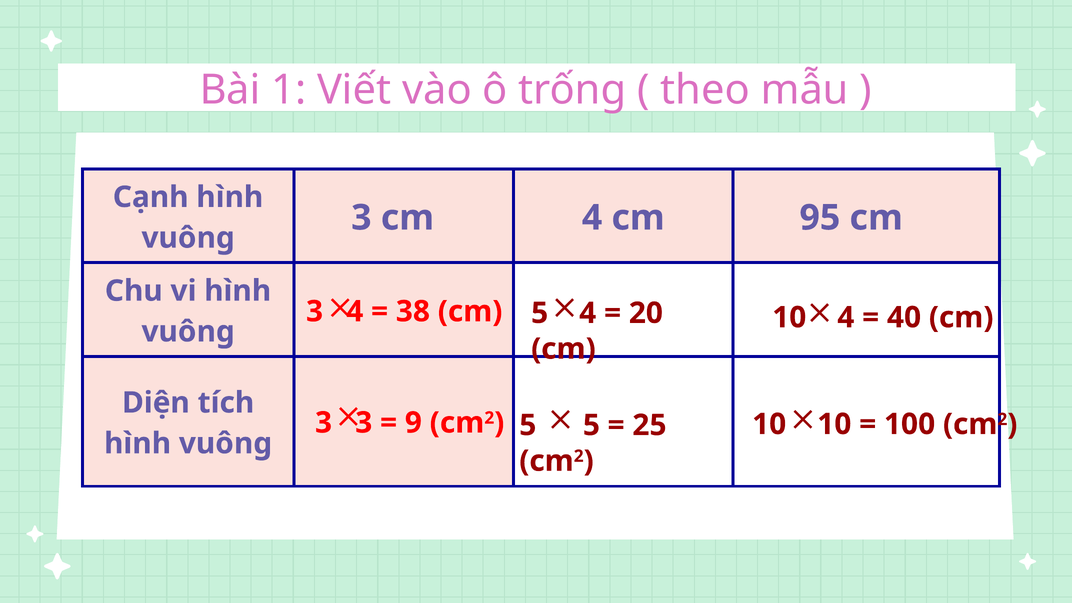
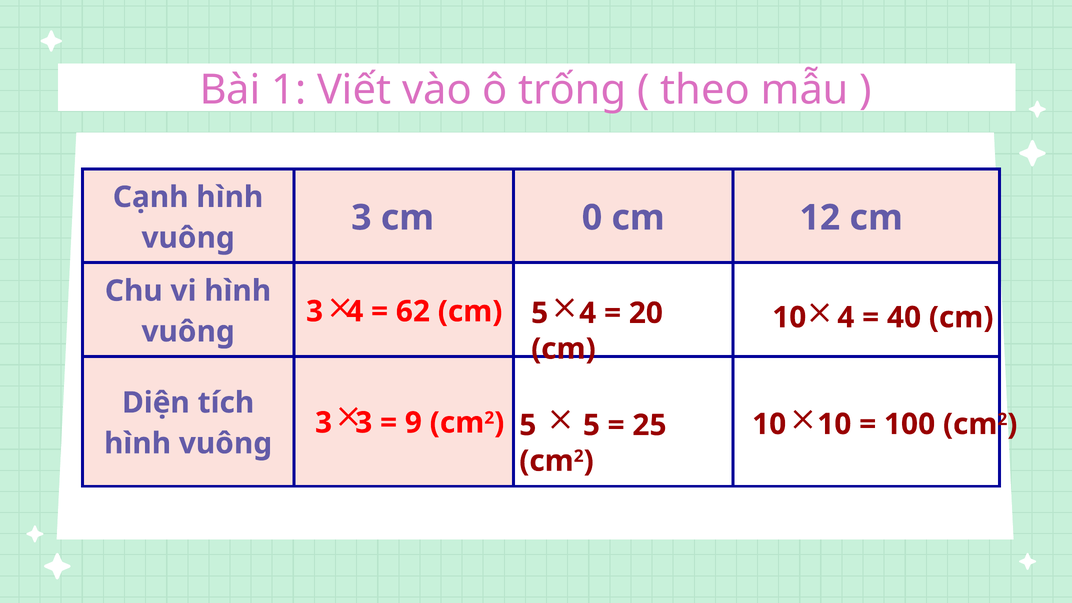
cm 4: 4 -> 0
95: 95 -> 12
38: 38 -> 62
